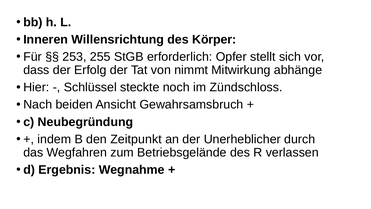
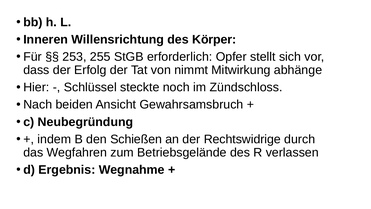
Zeitpunkt: Zeitpunkt -> Schießen
Unerheblicher: Unerheblicher -> Rechtswidrige
